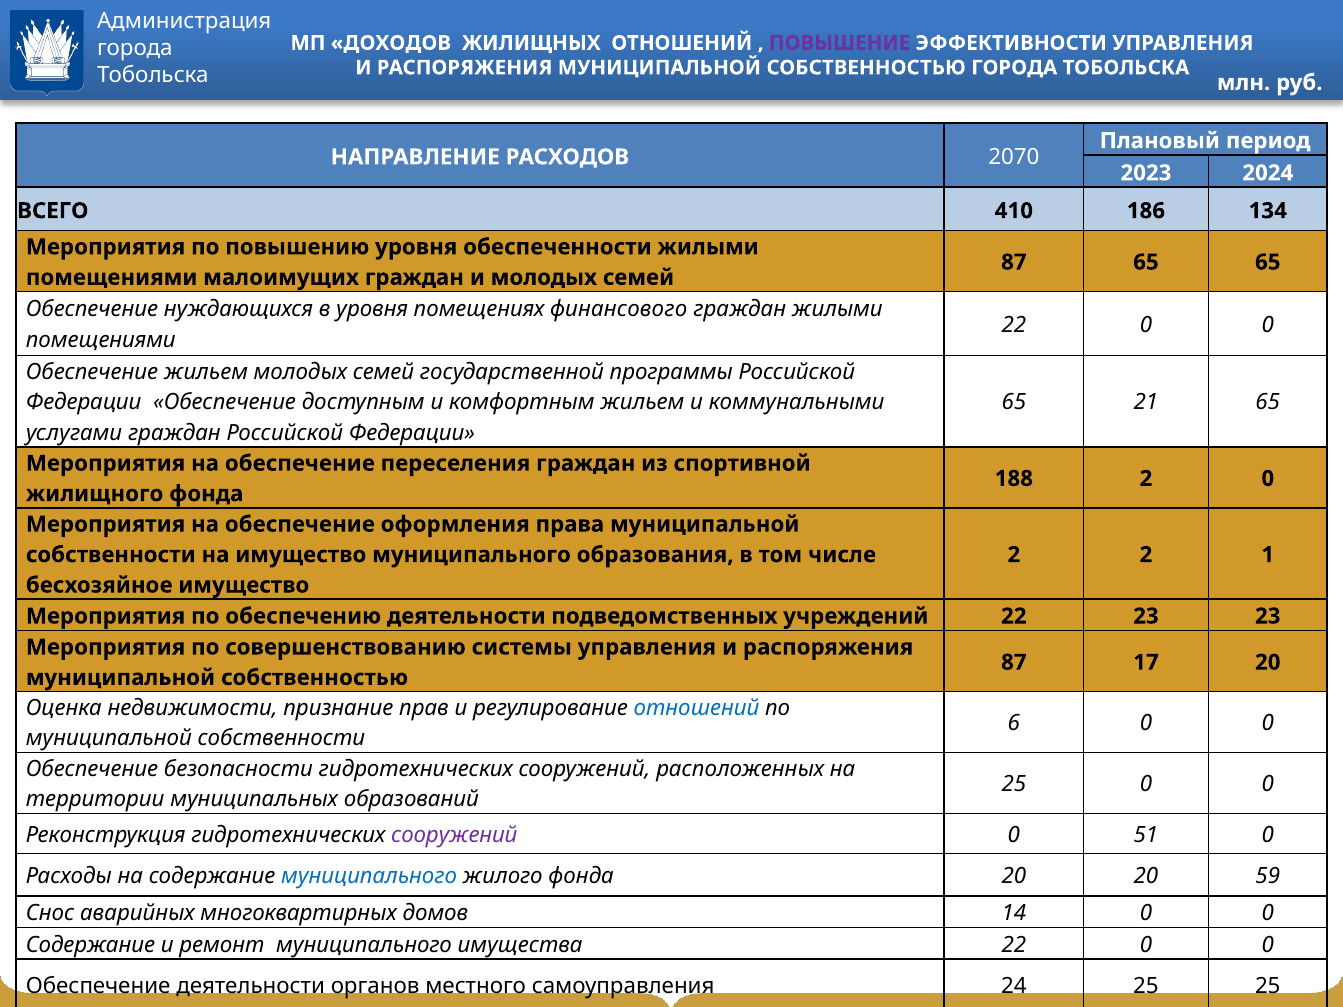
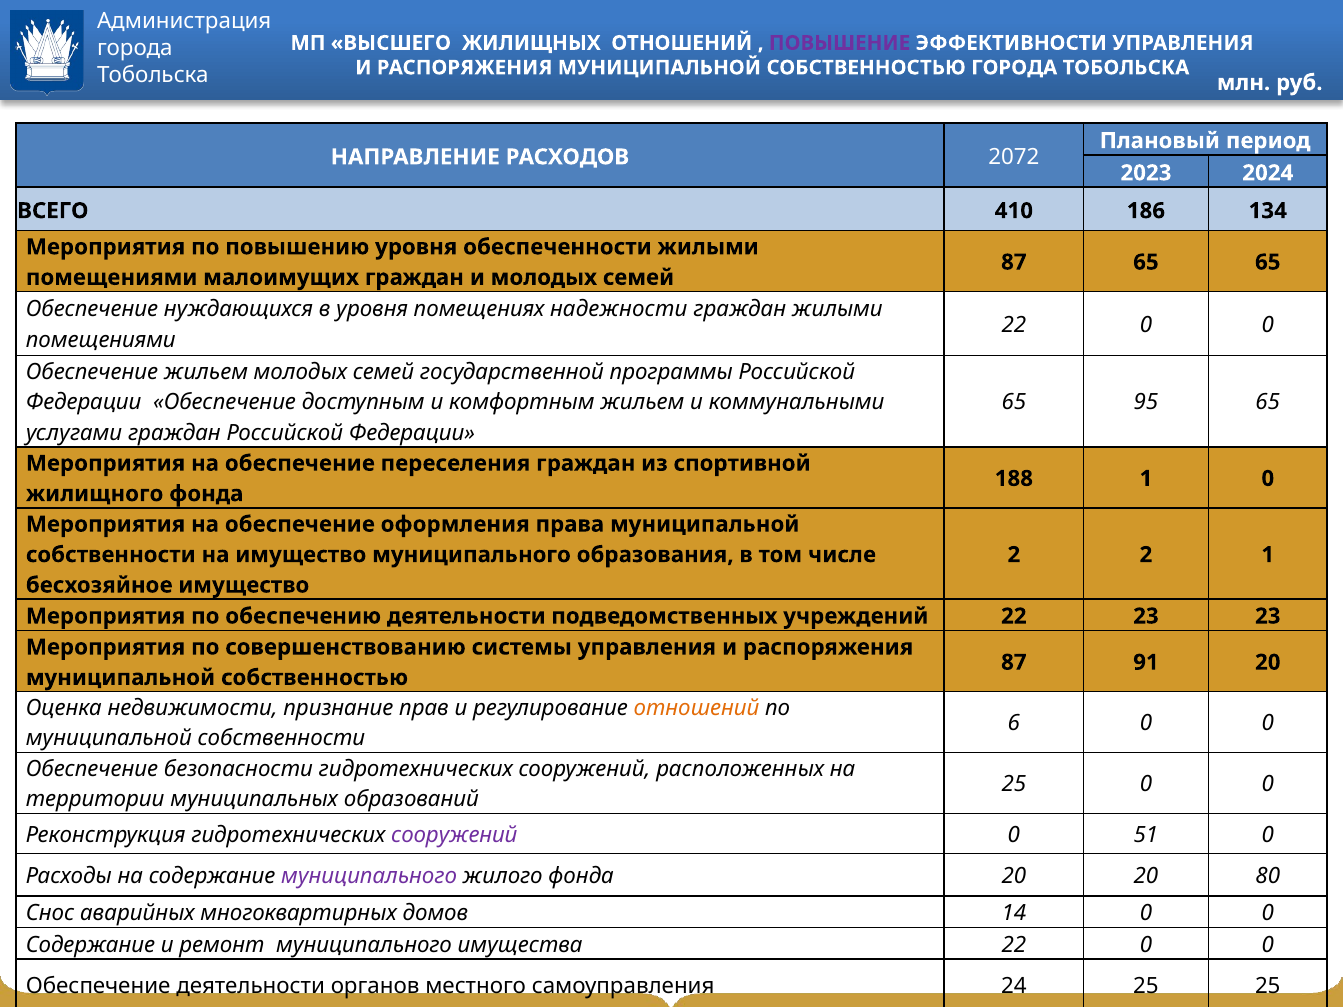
ДОХОДОВ: ДОХОДОВ -> ВЫСШЕГО
2070: 2070 -> 2072
финансового: финансового -> надежности
21: 21 -> 95
188 2: 2 -> 1
17: 17 -> 91
отношений at (696, 708) colour: blue -> orange
муниципального at (369, 876) colour: blue -> purple
59: 59 -> 80
